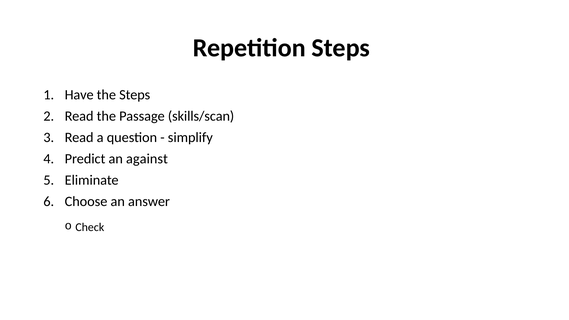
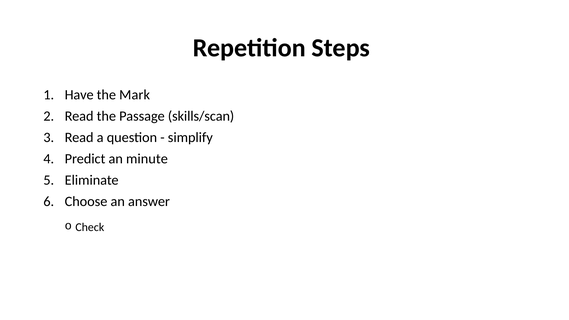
the Steps: Steps -> Mark
against: against -> minute
